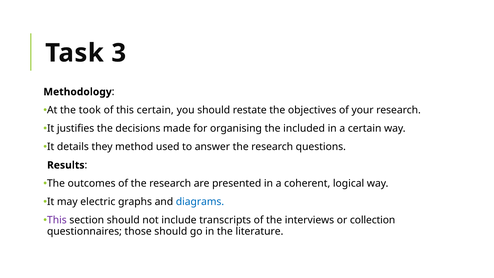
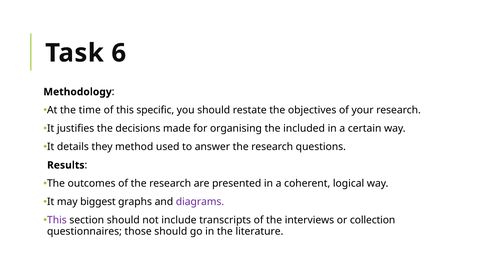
3: 3 -> 6
took: took -> time
this certain: certain -> specific
electric: electric -> biggest
diagrams colour: blue -> purple
